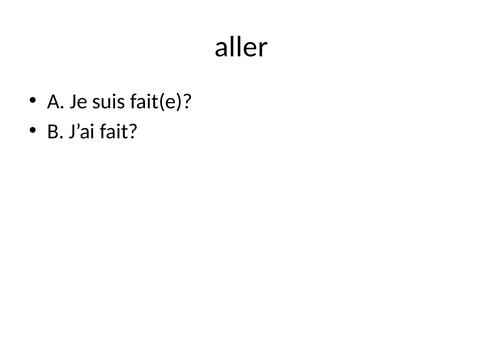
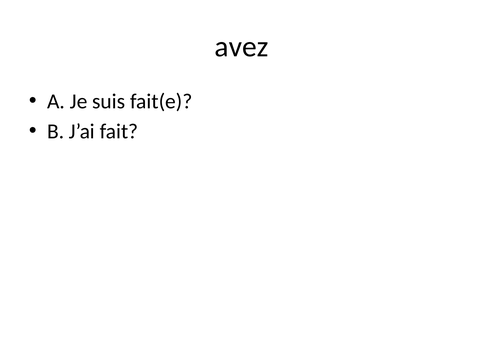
aller: aller -> avez
